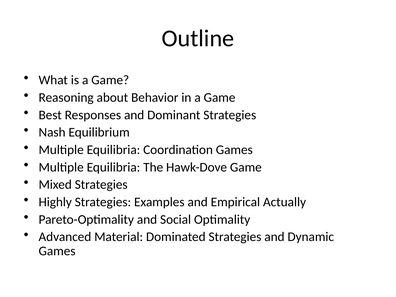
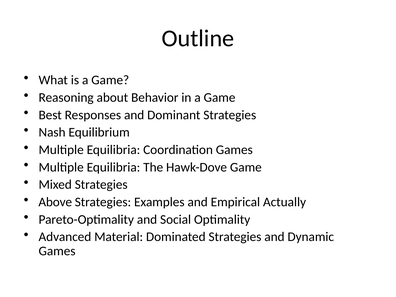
Highly: Highly -> Above
